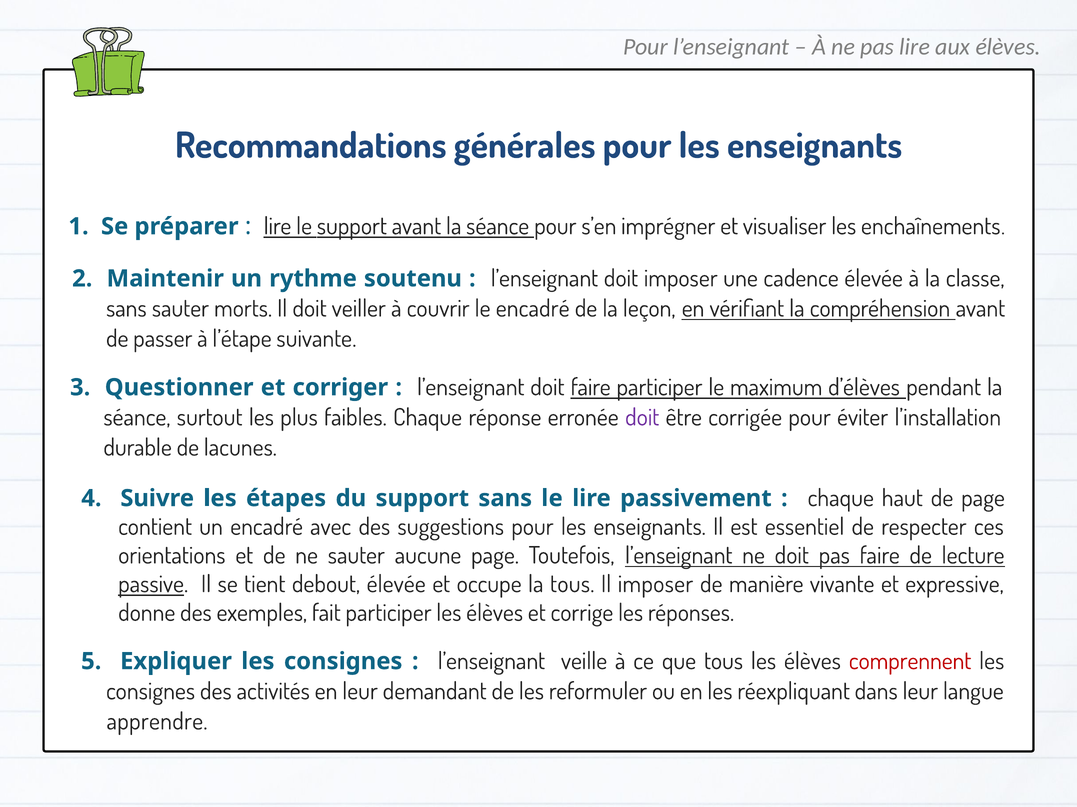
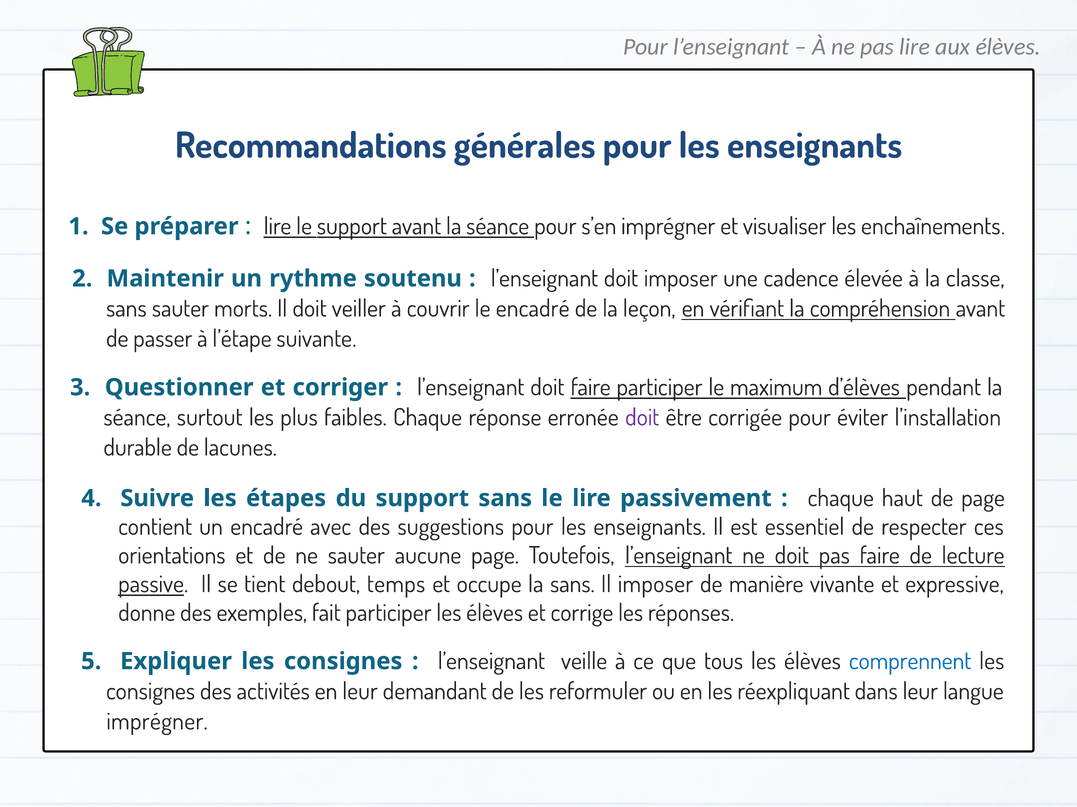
debout élevée: élevée -> temps
la tous: tous -> sans
comprennent colour: red -> blue
apprendre at (157, 722): apprendre -> imprégner
